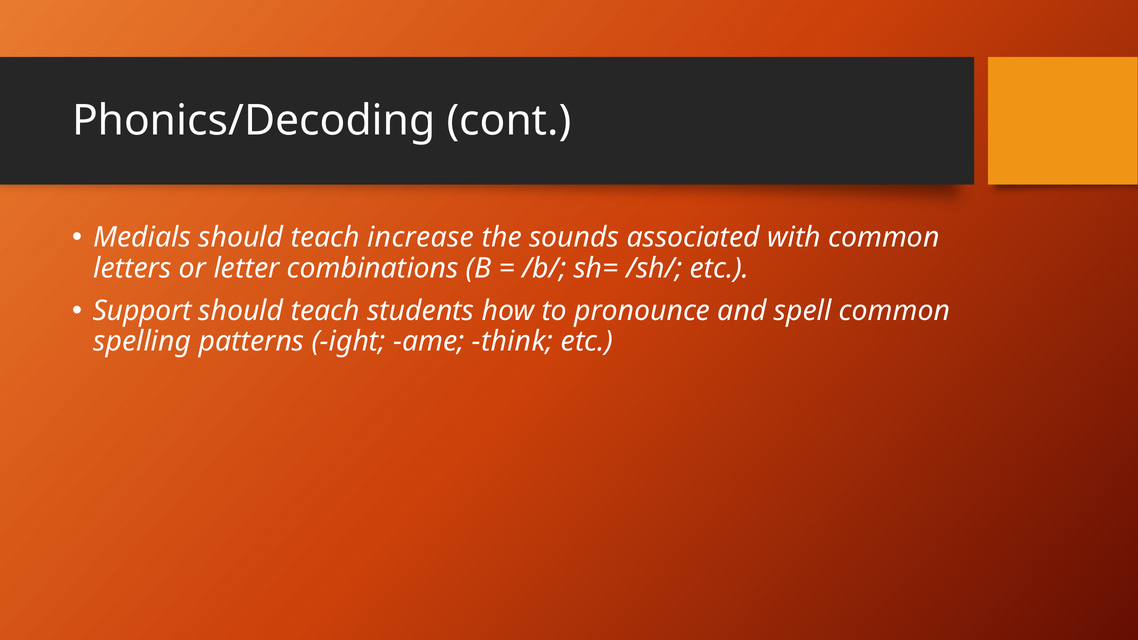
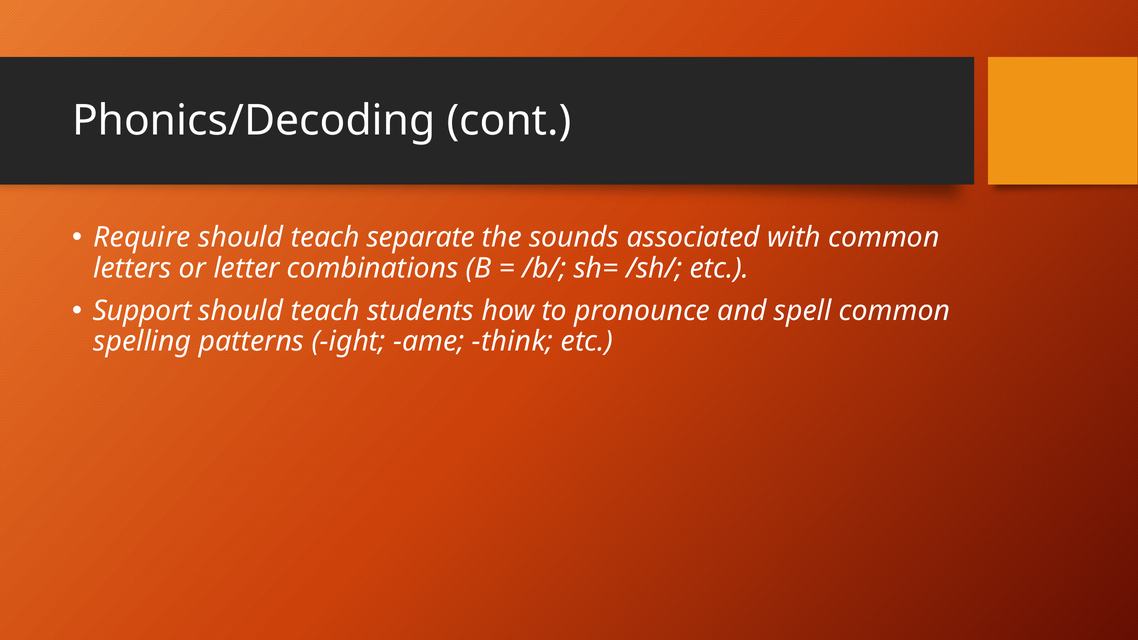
Medials: Medials -> Require
increase: increase -> separate
